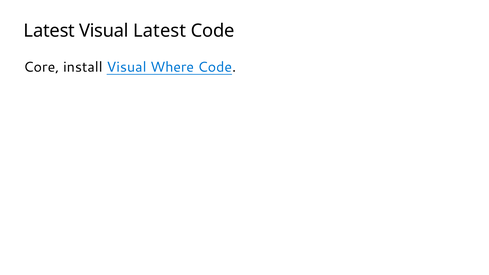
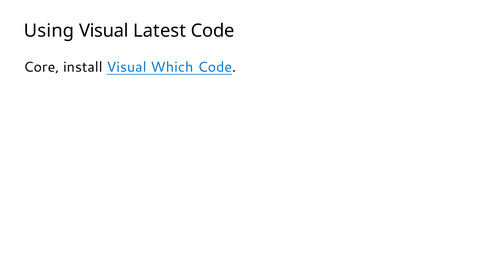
Latest at (49, 31): Latest -> Using
Where: Where -> Which
